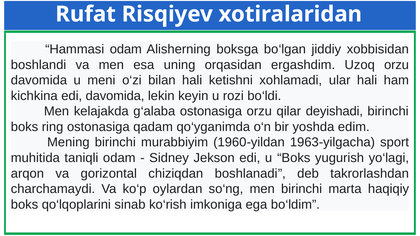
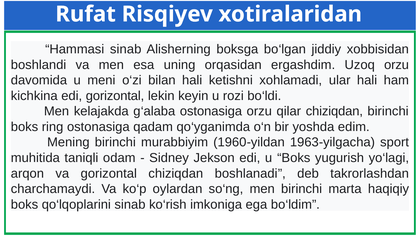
Hammasi odam: odam -> sinab
edi davomida: davomida -> gorizontal
qilar deyishadi: deyishadi -> chiziqdan
